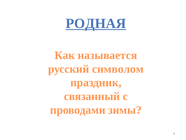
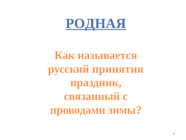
символом: символом -> принятия
